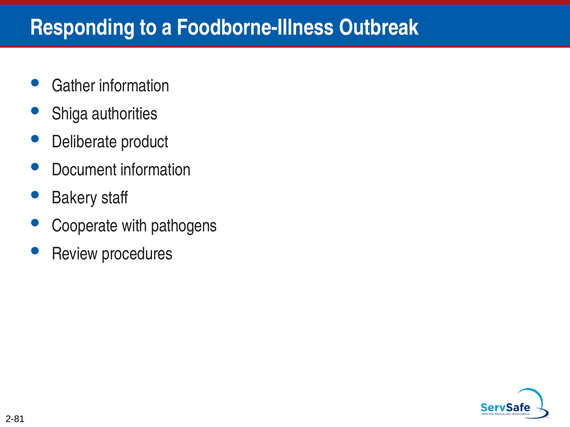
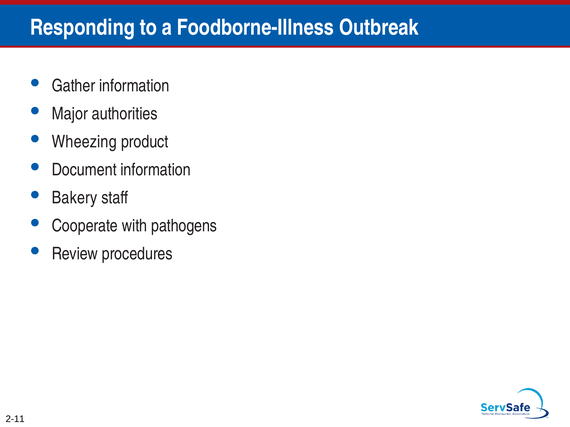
Shiga: Shiga -> Major
Deliberate: Deliberate -> Wheezing
2-81: 2-81 -> 2-11
